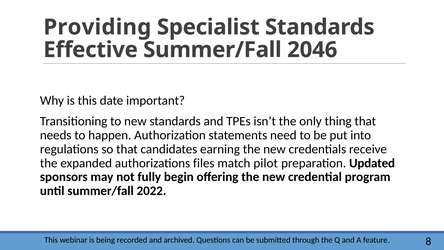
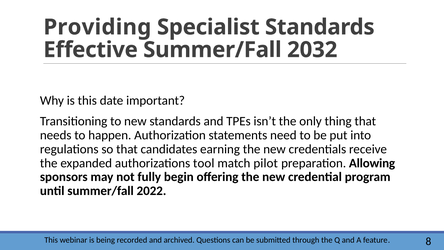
2046: 2046 -> 2032
files: files -> tool
Updated: Updated -> Allowing
